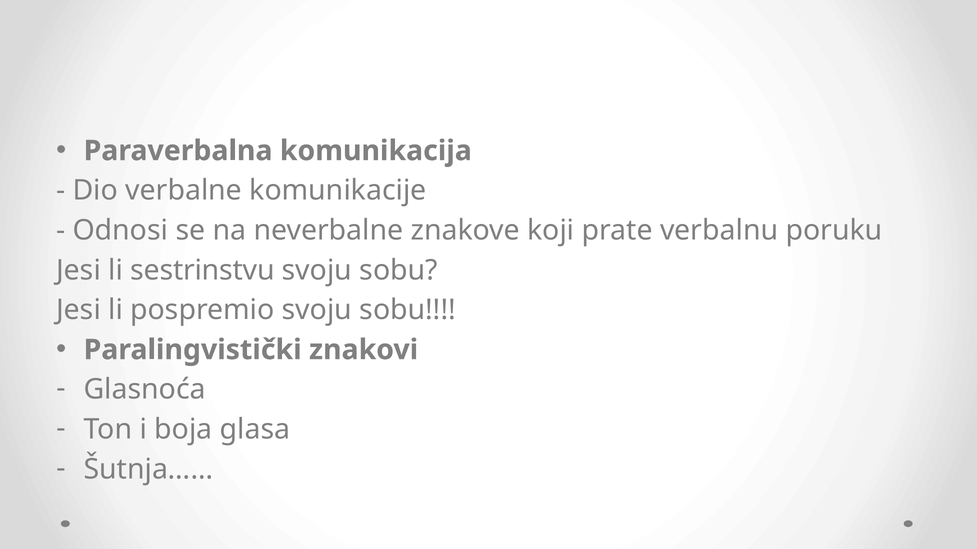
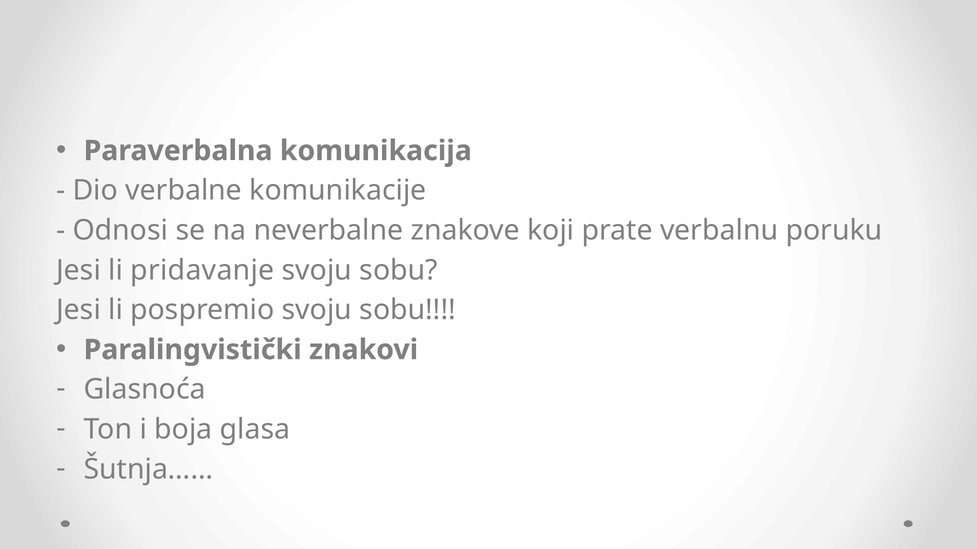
sestrinstvu: sestrinstvu -> pridavanje
